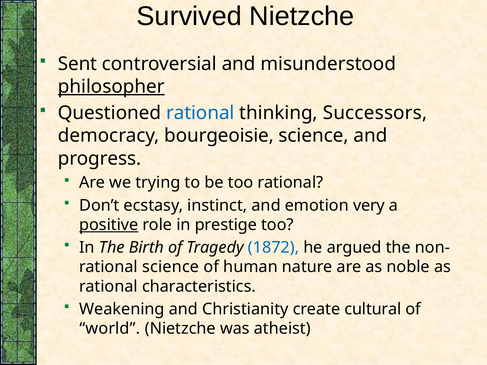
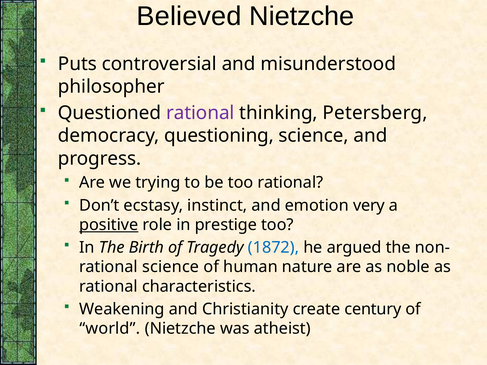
Survived: Survived -> Believed
Sent: Sent -> Puts
philosopher underline: present -> none
rational at (200, 113) colour: blue -> purple
Successors: Successors -> Petersberg
bourgeoisie: bourgeoisie -> questioning
cultural: cultural -> century
